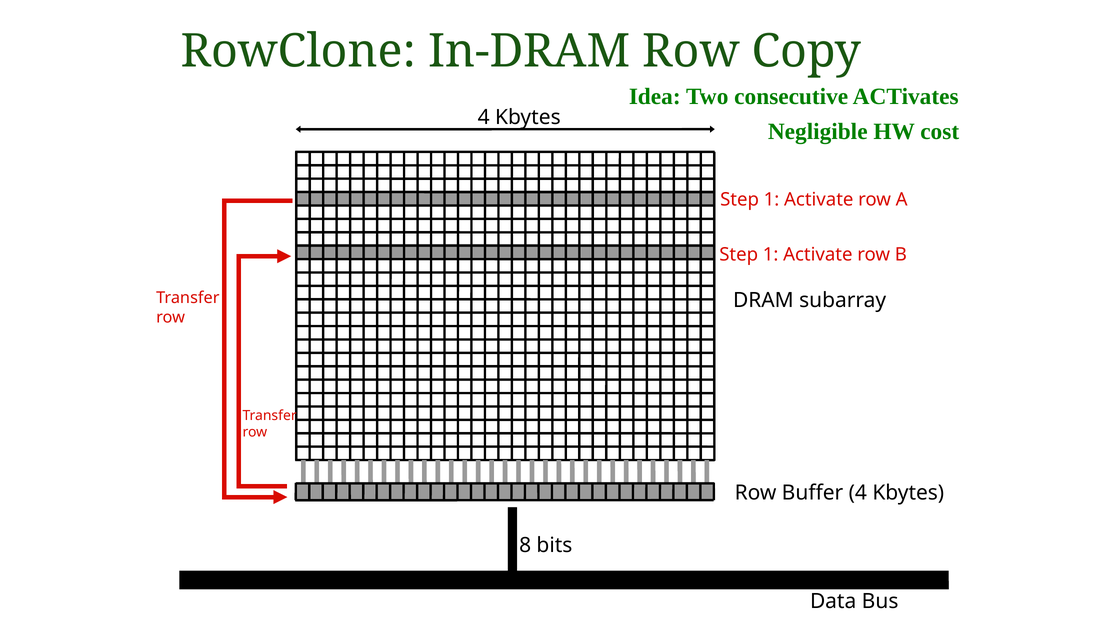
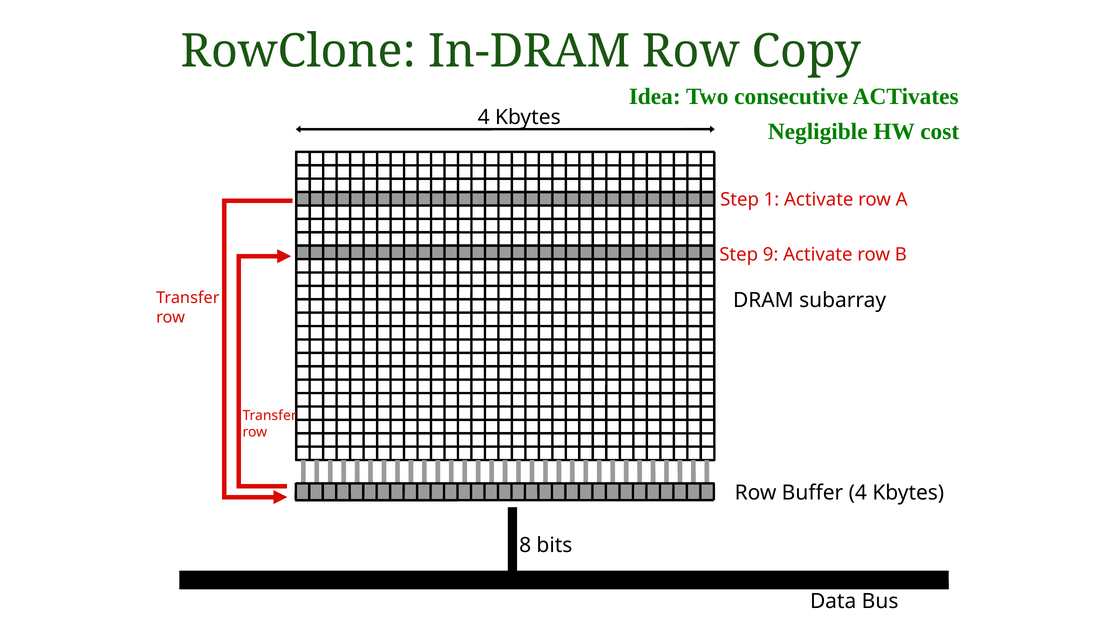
1 at (771, 255): 1 -> 9
